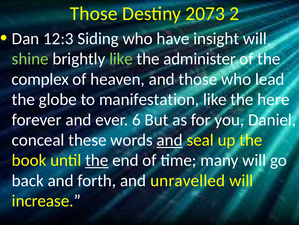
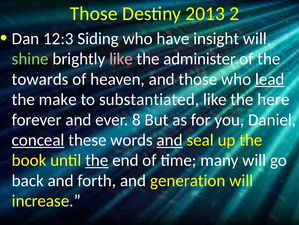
2073: 2073 -> 2013
like at (121, 59) colour: light green -> pink
complex: complex -> towards
lead underline: none -> present
globe: globe -> make
manifestation: manifestation -> substantiated
6: 6 -> 8
conceal underline: none -> present
unravelled: unravelled -> generation
